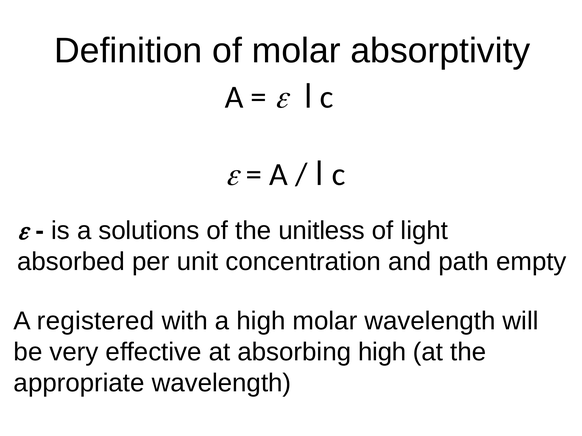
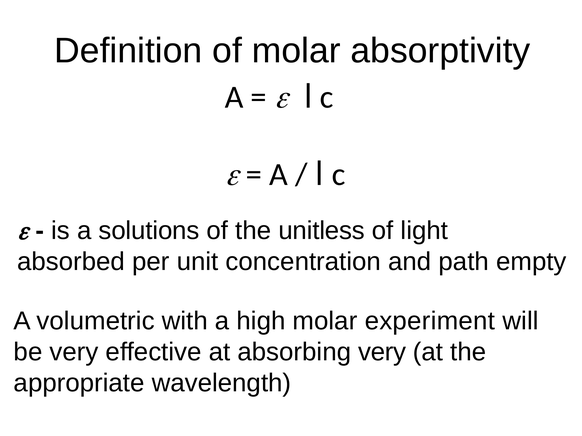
registered: registered -> volumetric
molar wavelength: wavelength -> experiment
absorbing high: high -> very
